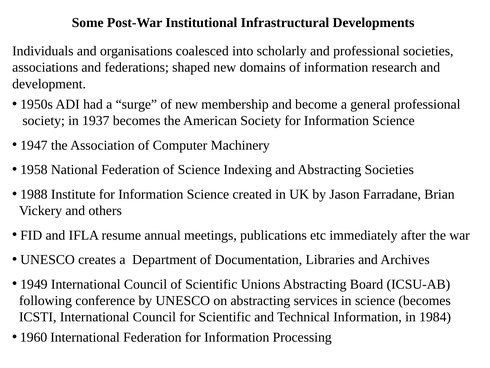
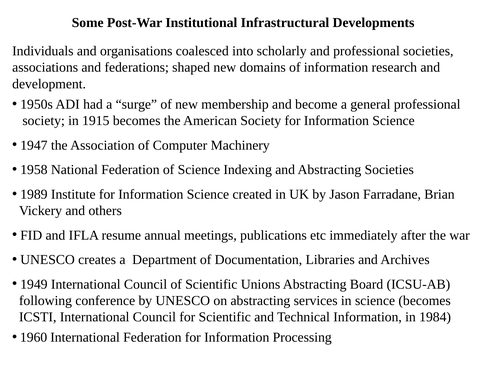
1937: 1937 -> 1915
1988: 1988 -> 1989
